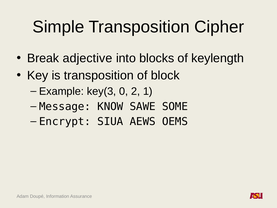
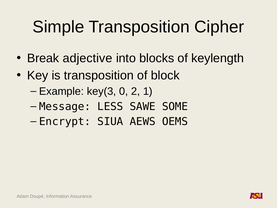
KNOW: KNOW -> LESS
